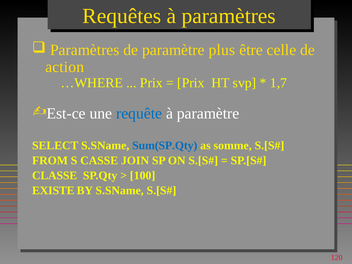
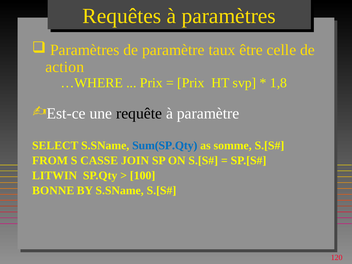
plus: plus -> taux
1,7: 1,7 -> 1,8
requête colour: blue -> black
CLASSE: CLASSE -> LITWIN
EXISTE: EXISTE -> BONNE
